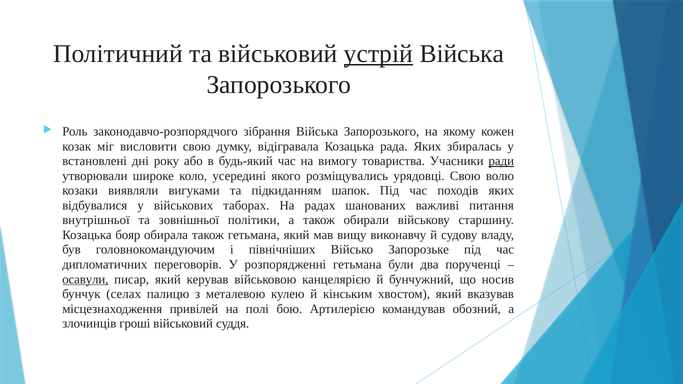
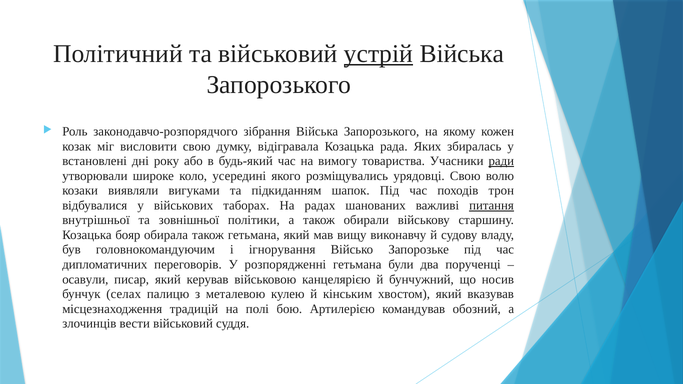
походів яких: яких -> трон
питання underline: none -> present
північніших: північніших -> ігнорування
осавули underline: present -> none
привілей: привілей -> традицій
гроші: гроші -> вести
